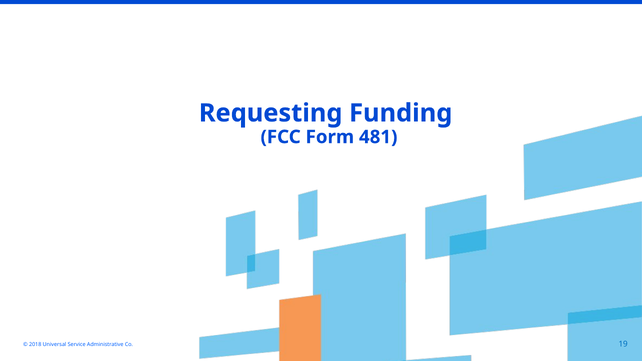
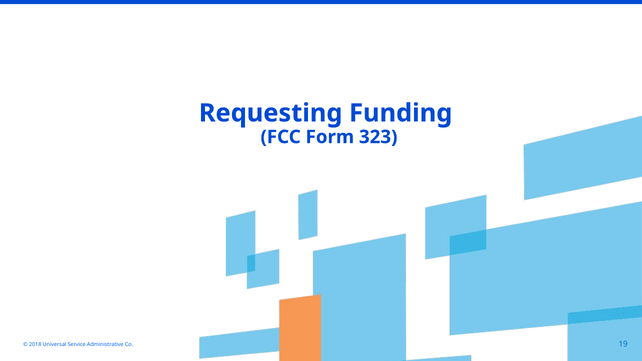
481: 481 -> 323
